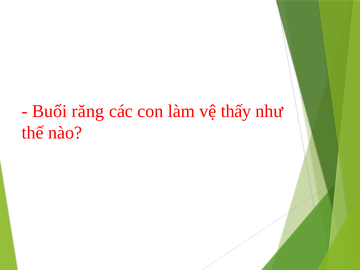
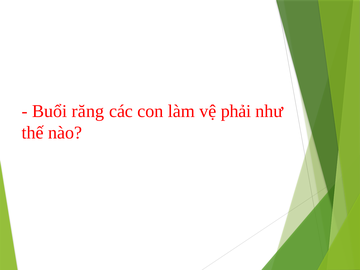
thấy: thấy -> phải
